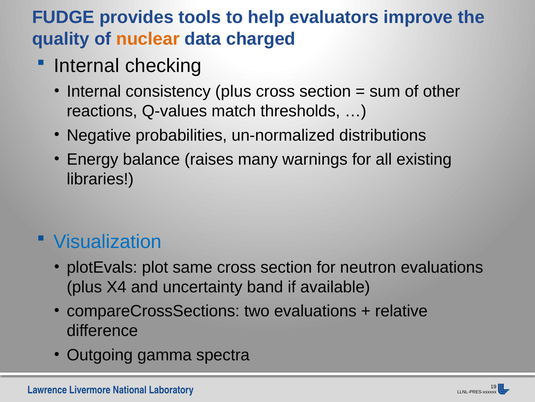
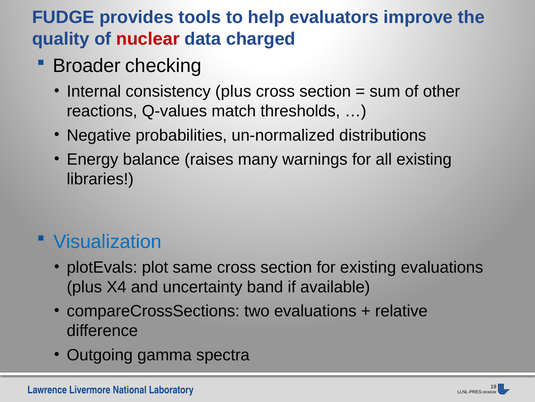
nuclear colour: orange -> red
Internal at (87, 66): Internal -> Broader
for neutron: neutron -> existing
